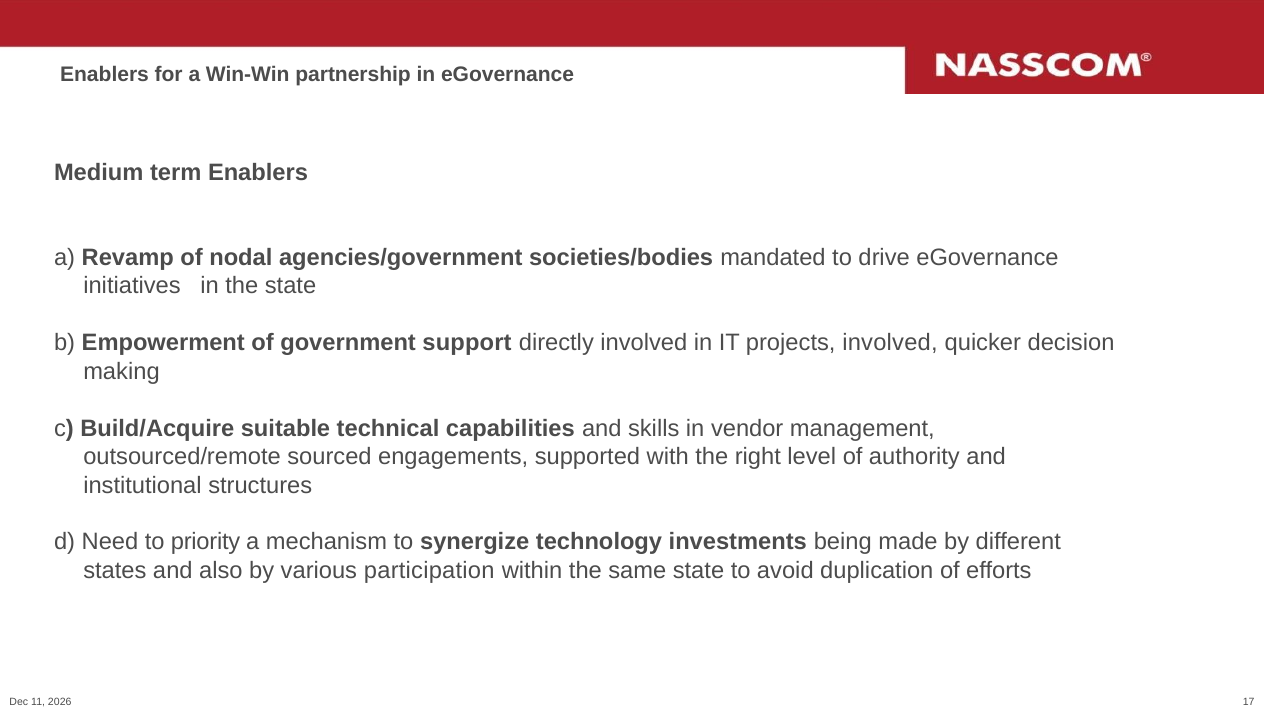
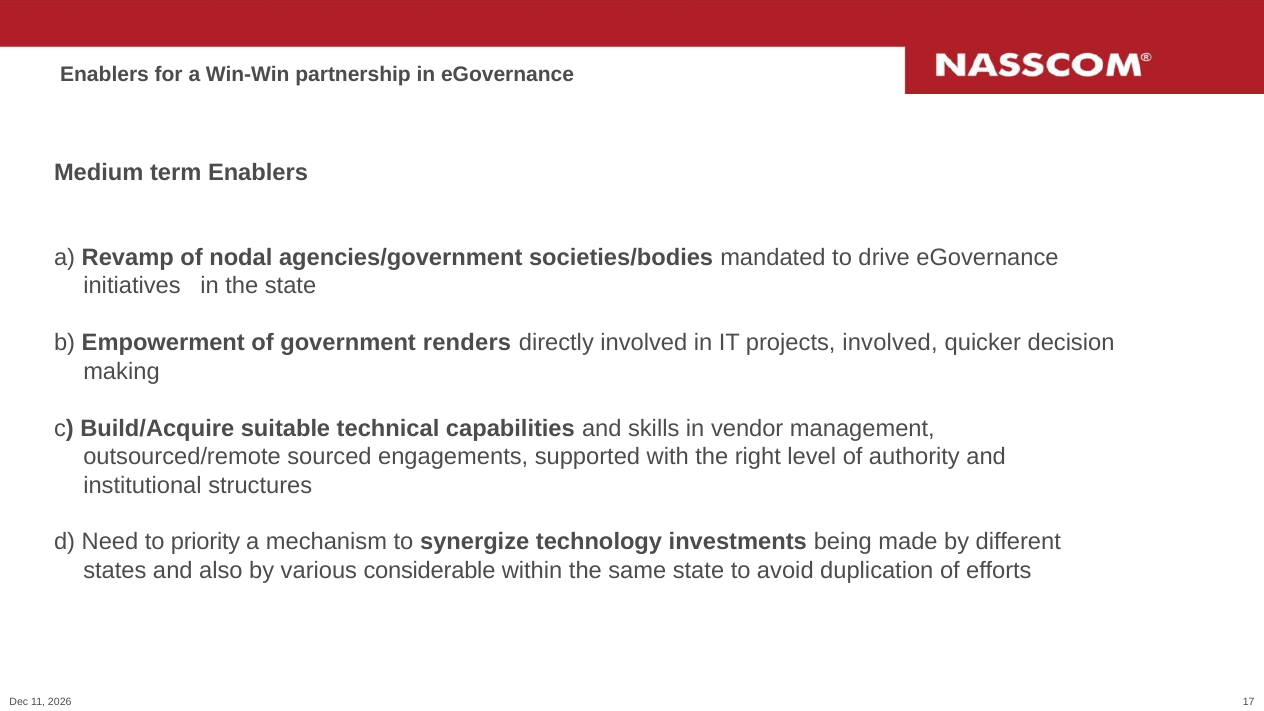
support: support -> renders
participation: participation -> considerable
